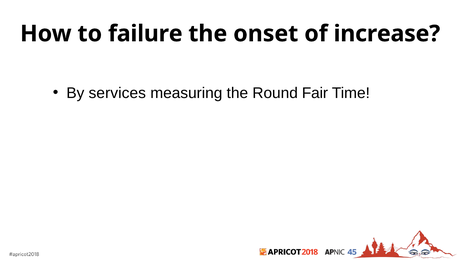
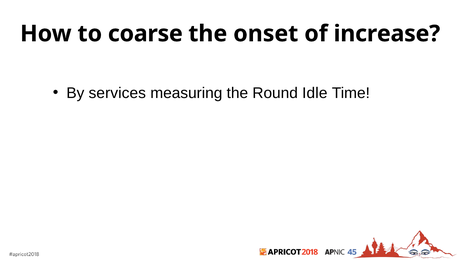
failure: failure -> coarse
Fair: Fair -> Idle
